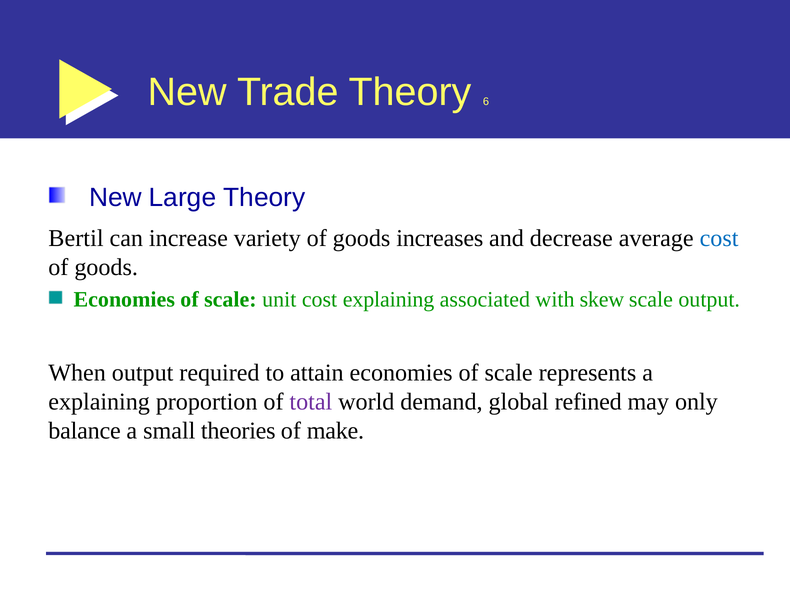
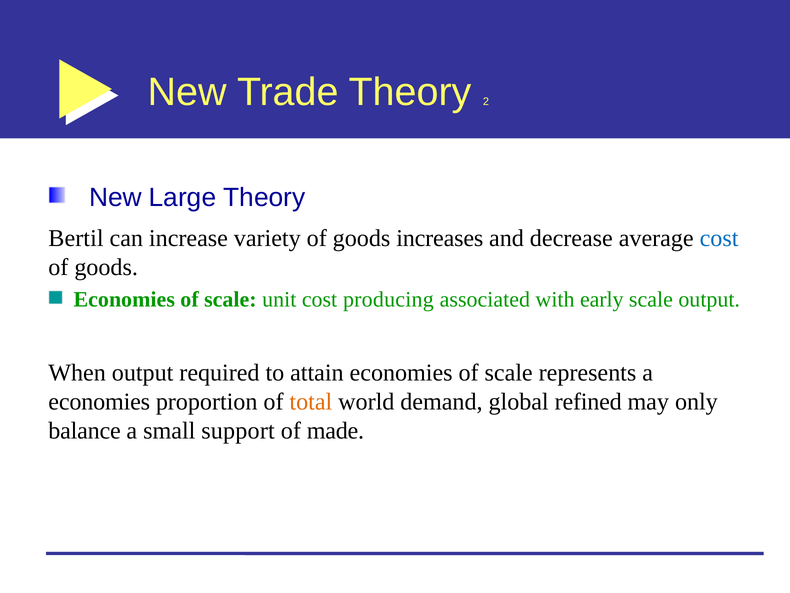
6: 6 -> 2
cost explaining: explaining -> producing
skew: skew -> early
explaining at (99, 401): explaining -> economies
total colour: purple -> orange
theories: theories -> support
make: make -> made
